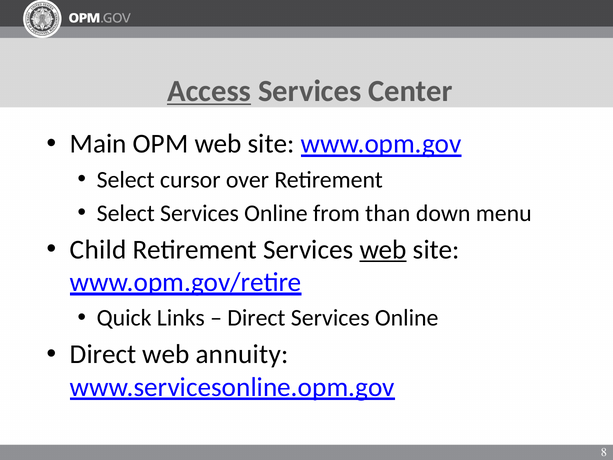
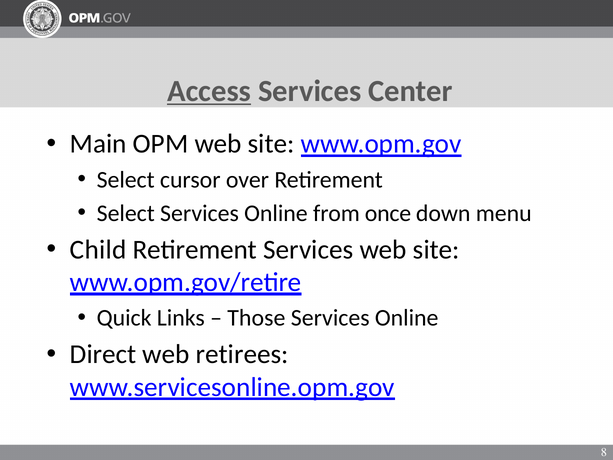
than: than -> once
web at (383, 249) underline: present -> none
Direct at (256, 318): Direct -> Those
annuity: annuity -> retirees
